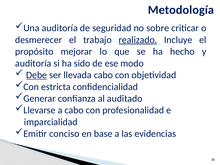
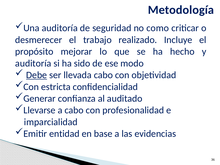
sobre: sobre -> como
realizado underline: present -> none
conciso: conciso -> entidad
